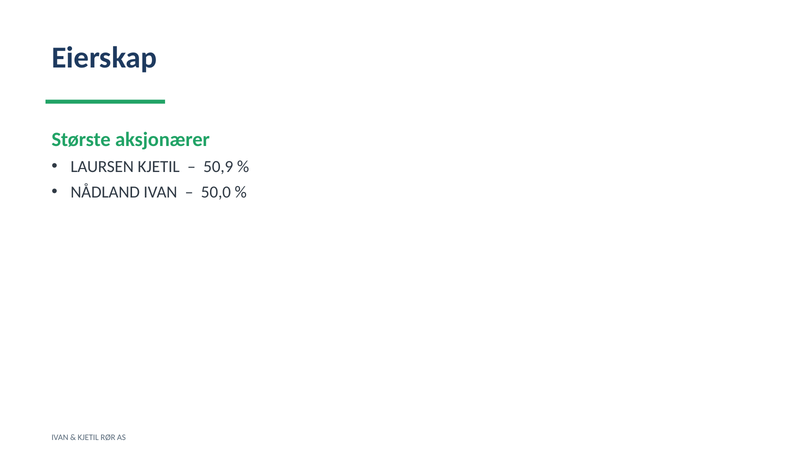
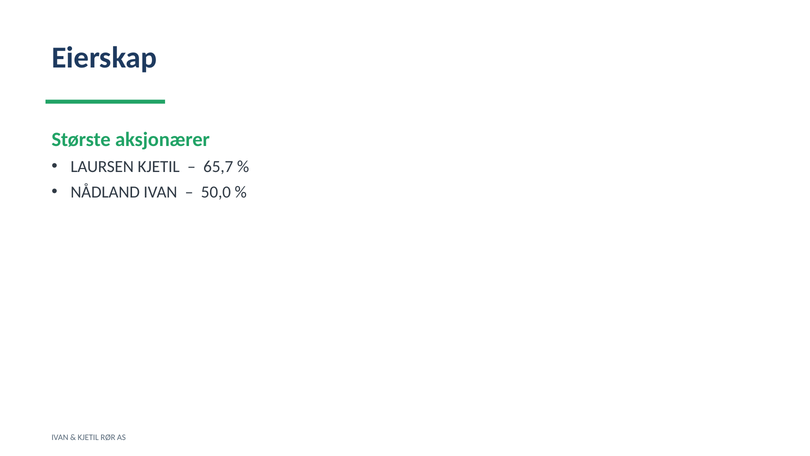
50,9: 50,9 -> 65,7
